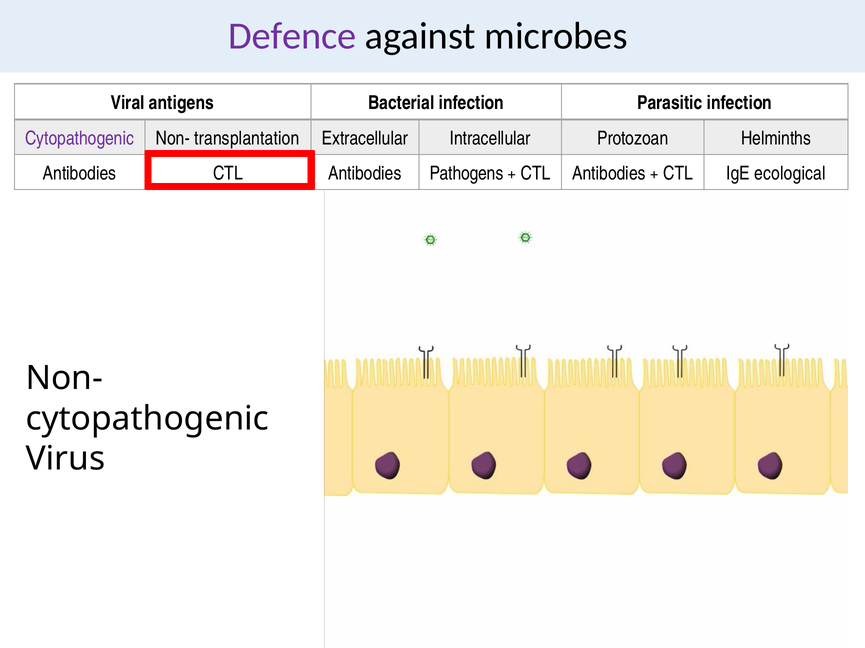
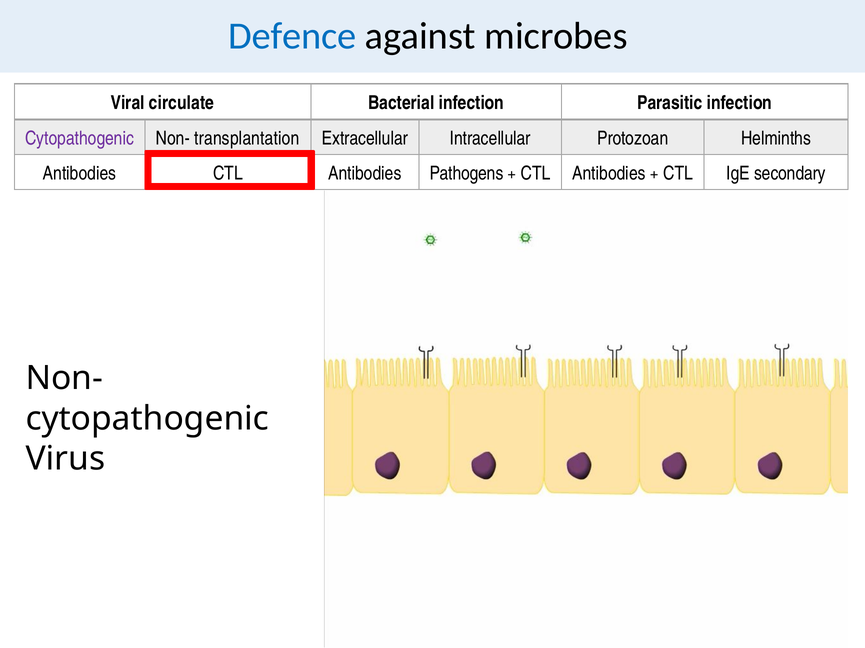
Defence colour: purple -> blue
antigens: antigens -> circulate
ecological: ecological -> secondary
